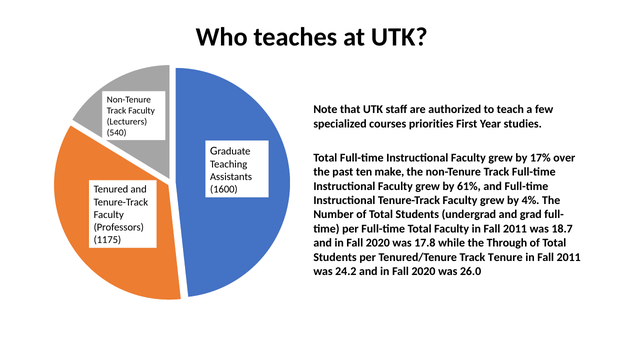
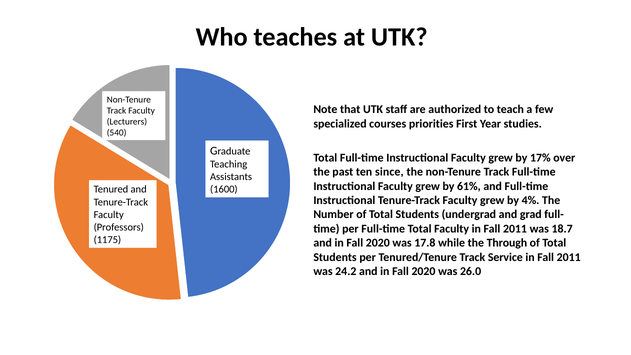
make: make -> since
Tenure: Tenure -> Service
